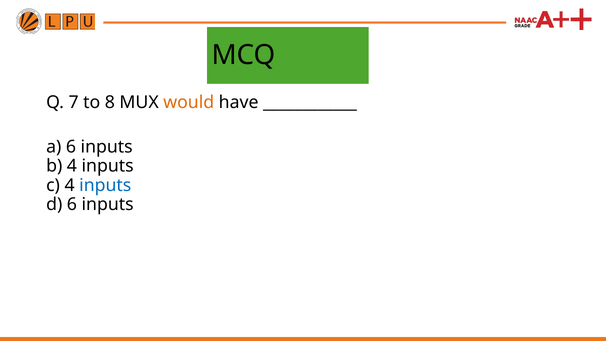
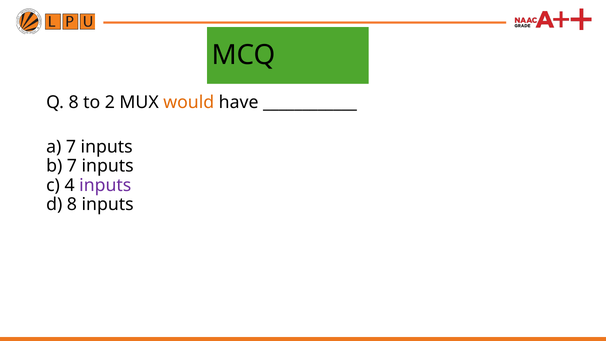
Q 7: 7 -> 8
8: 8 -> 2
a 6: 6 -> 7
b 4: 4 -> 7
inputs at (105, 185) colour: blue -> purple
d 6: 6 -> 8
